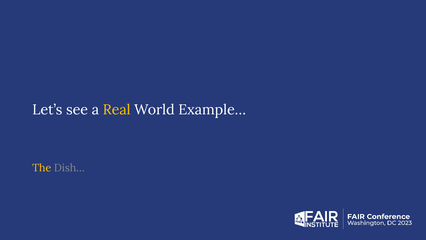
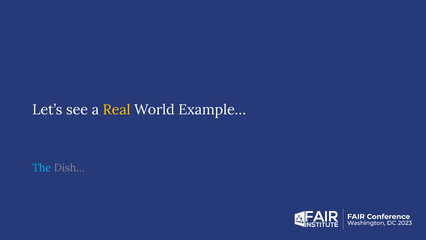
The colour: yellow -> light blue
